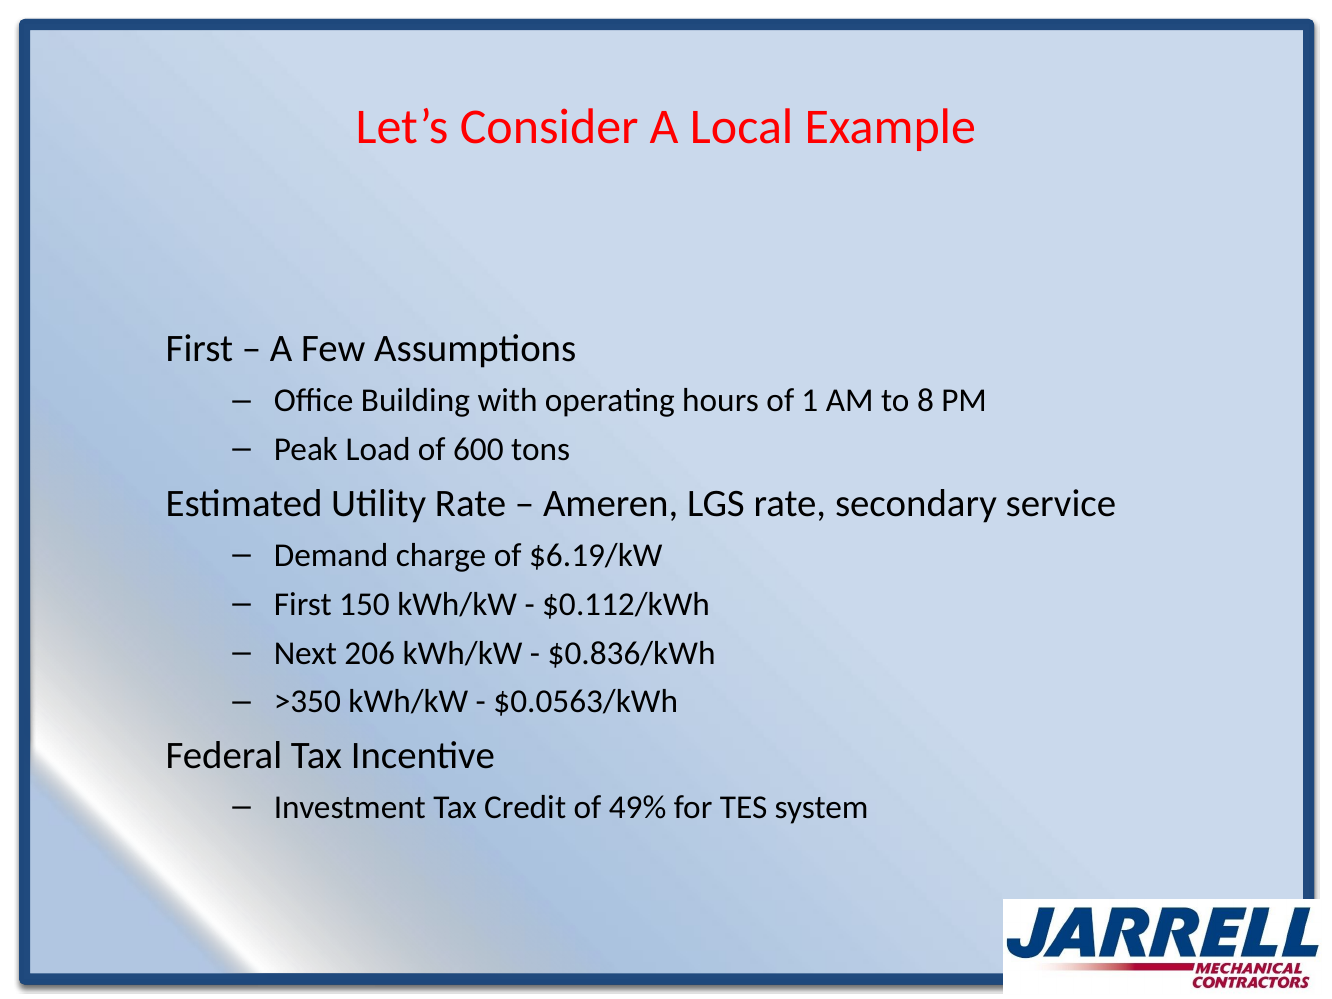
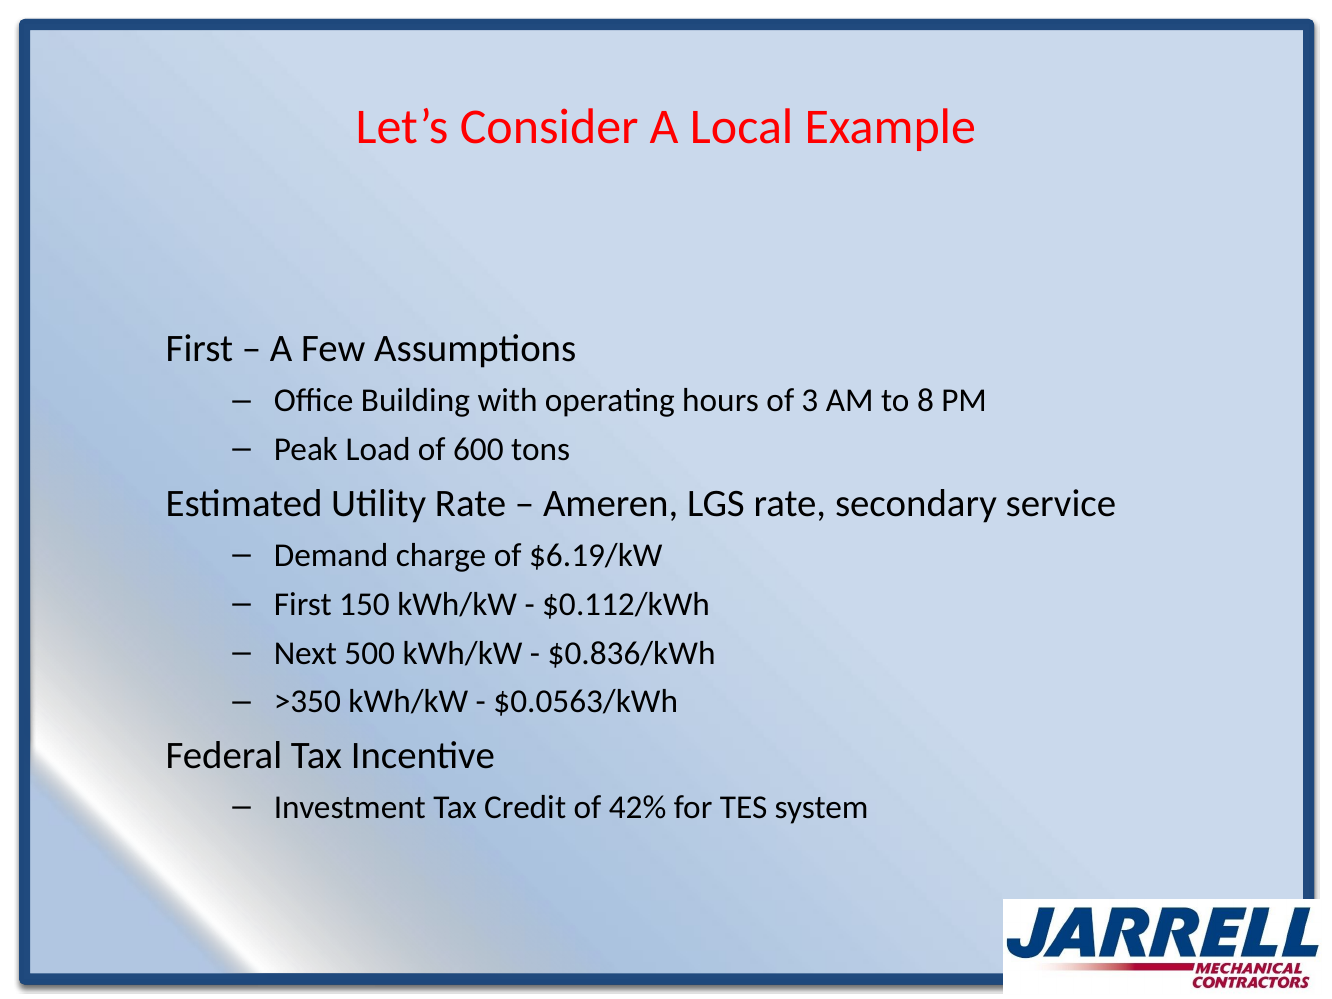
1: 1 -> 3
206: 206 -> 500
49%: 49% -> 42%
